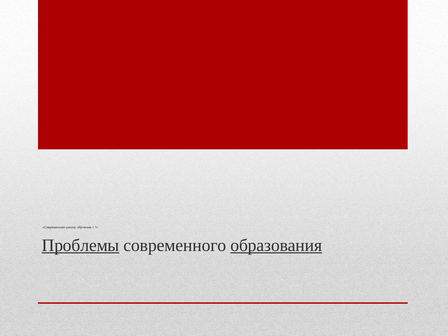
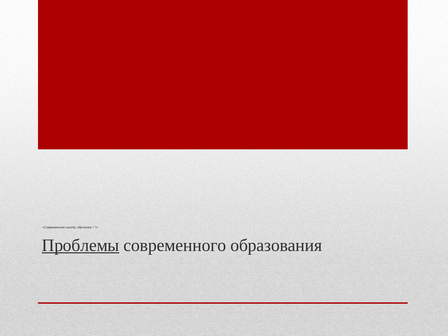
образования underline: present -> none
